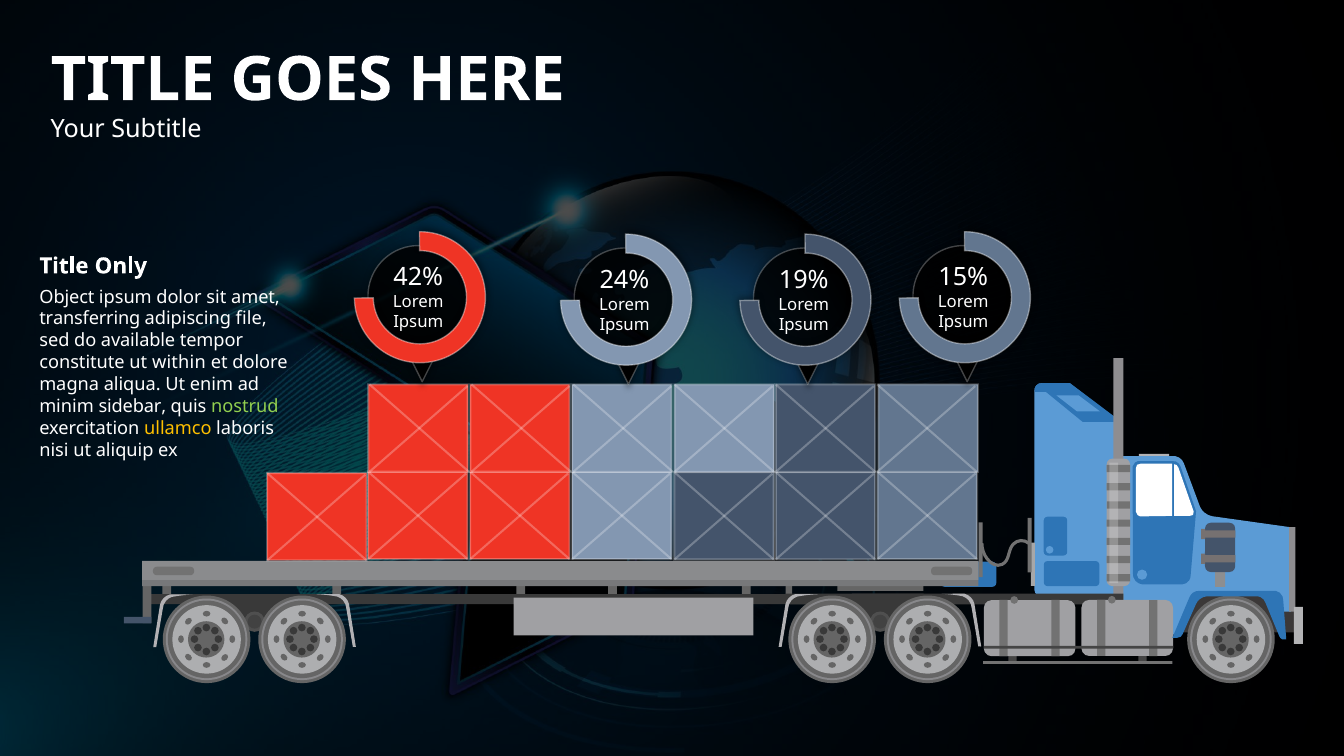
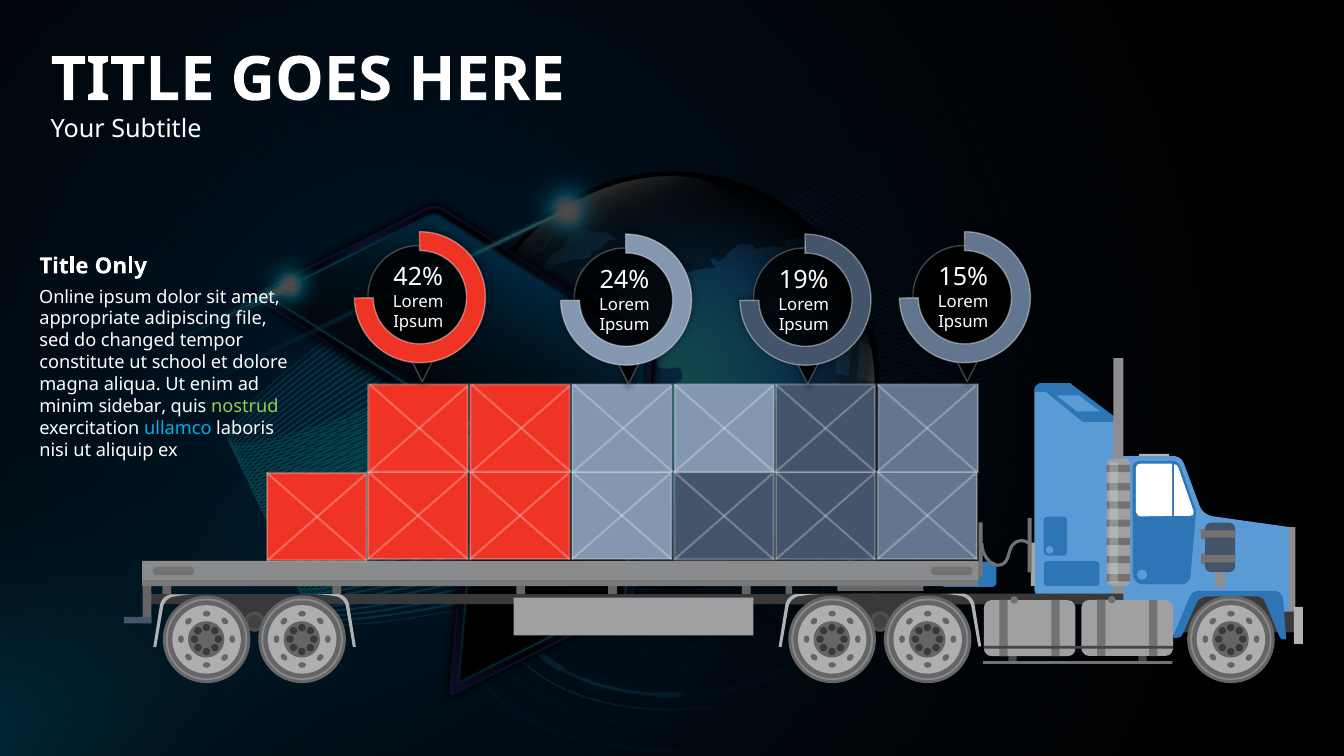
Object: Object -> Online
transferring: transferring -> appropriate
available: available -> changed
within: within -> school
ullamco colour: yellow -> light blue
